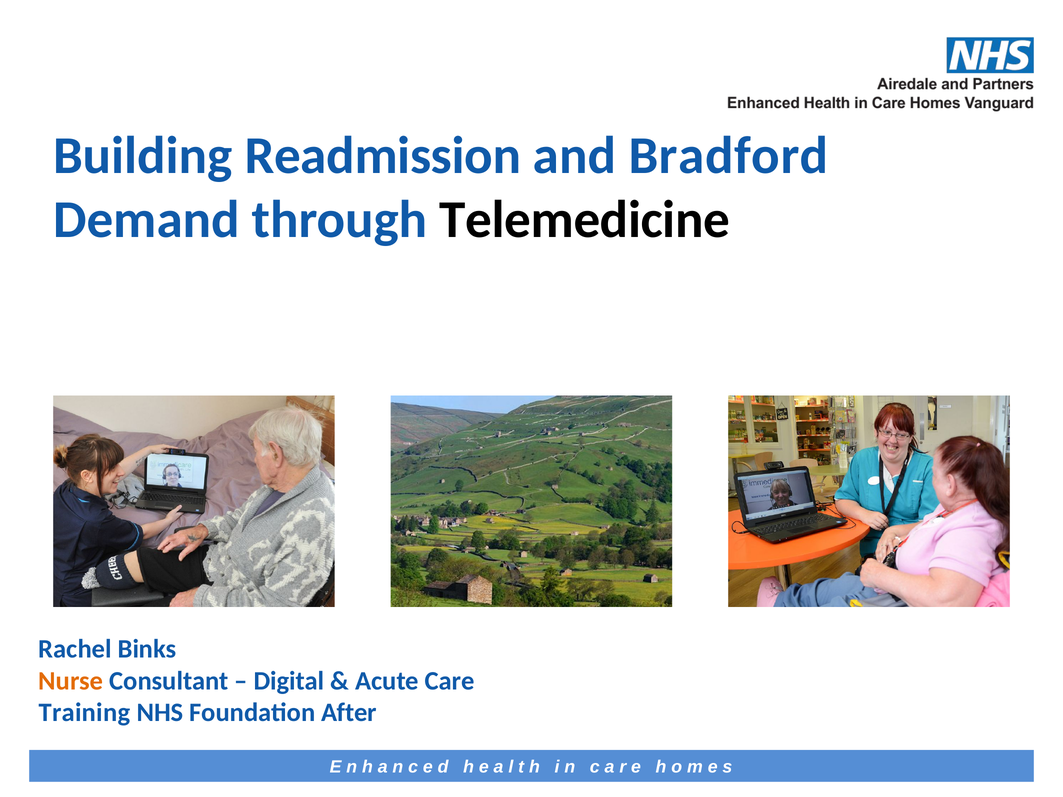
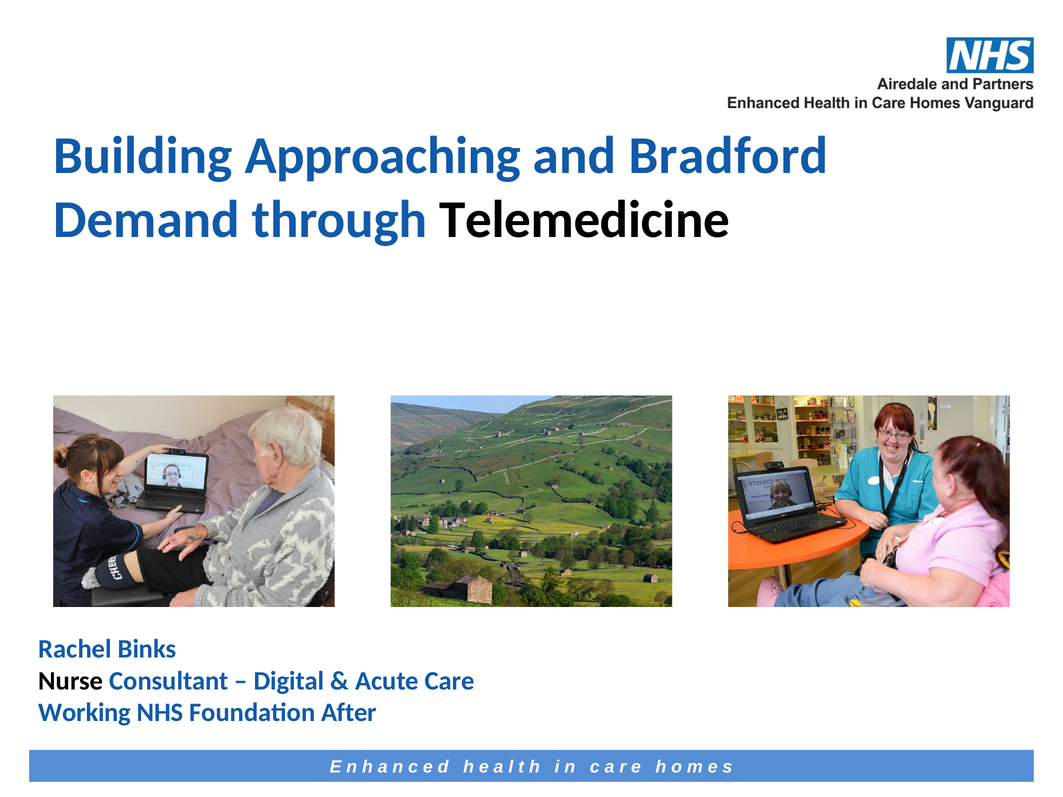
Readmission: Readmission -> Approaching
Nurse colour: orange -> black
Training: Training -> Working
